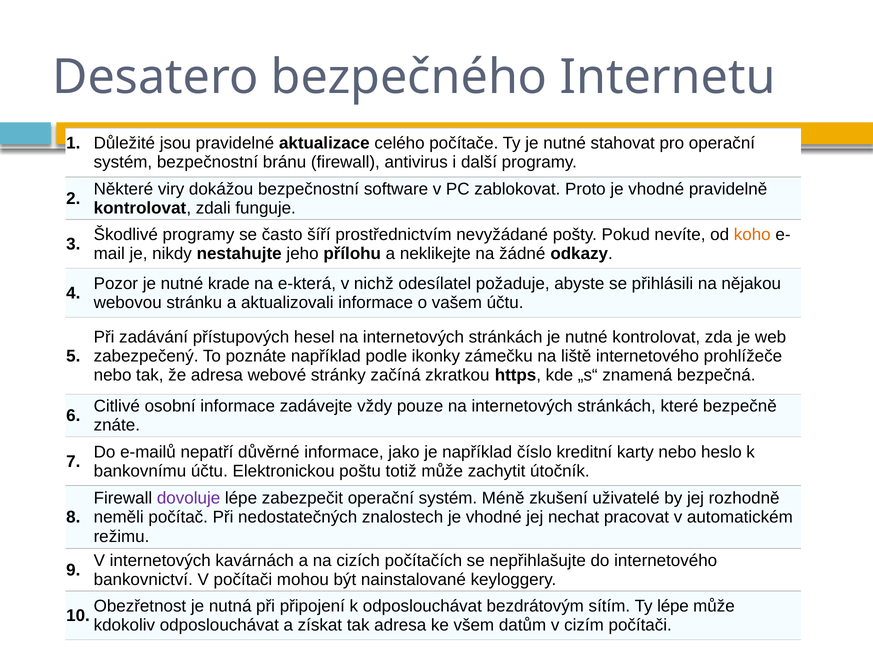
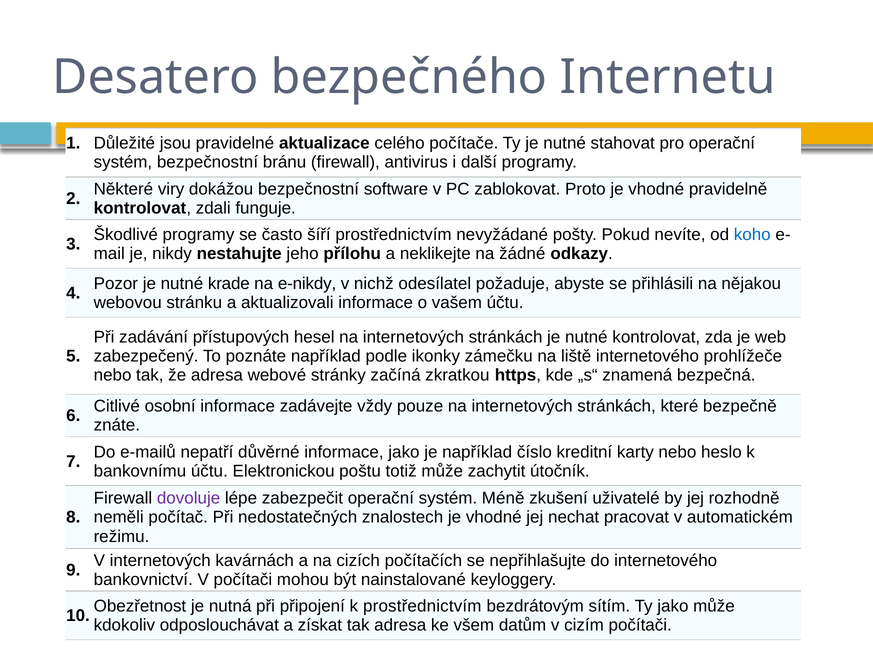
koho colour: orange -> blue
e-která: e-která -> e-nikdy
k odposlouchávat: odposlouchávat -> prostřednictvím
Ty lépe: lépe -> jako
